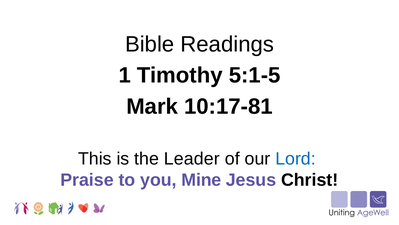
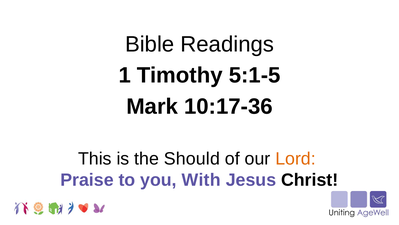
10:17-81: 10:17-81 -> 10:17-36
Leader: Leader -> Should
Lord colour: blue -> orange
Mine: Mine -> With
